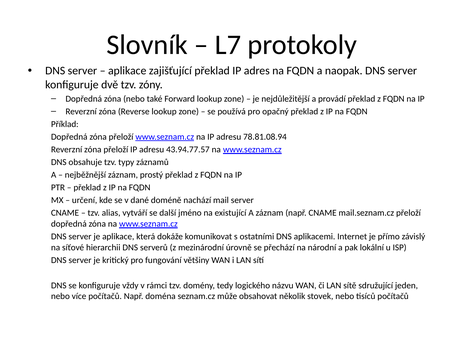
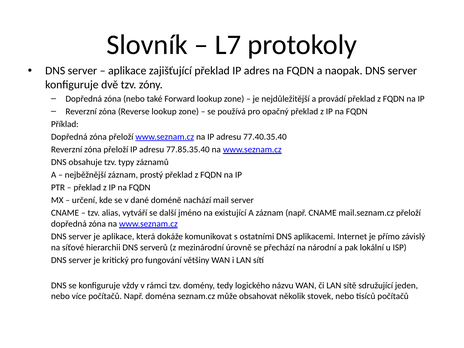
78.81.08.94: 78.81.08.94 -> 77.40.35.40
43.94.77.57: 43.94.77.57 -> 77.85.35.40
